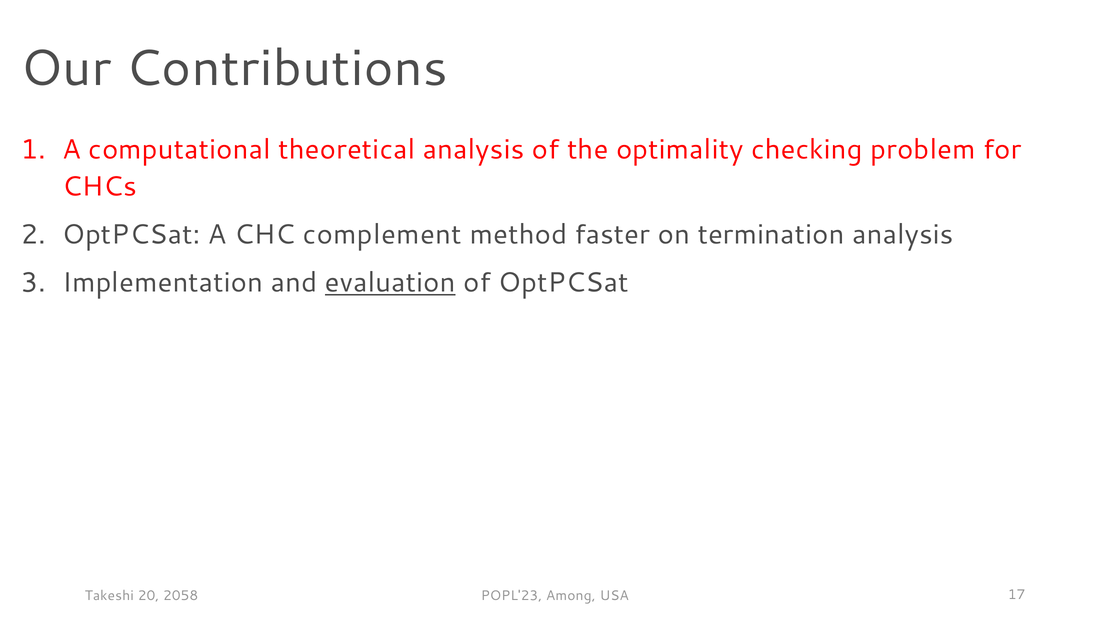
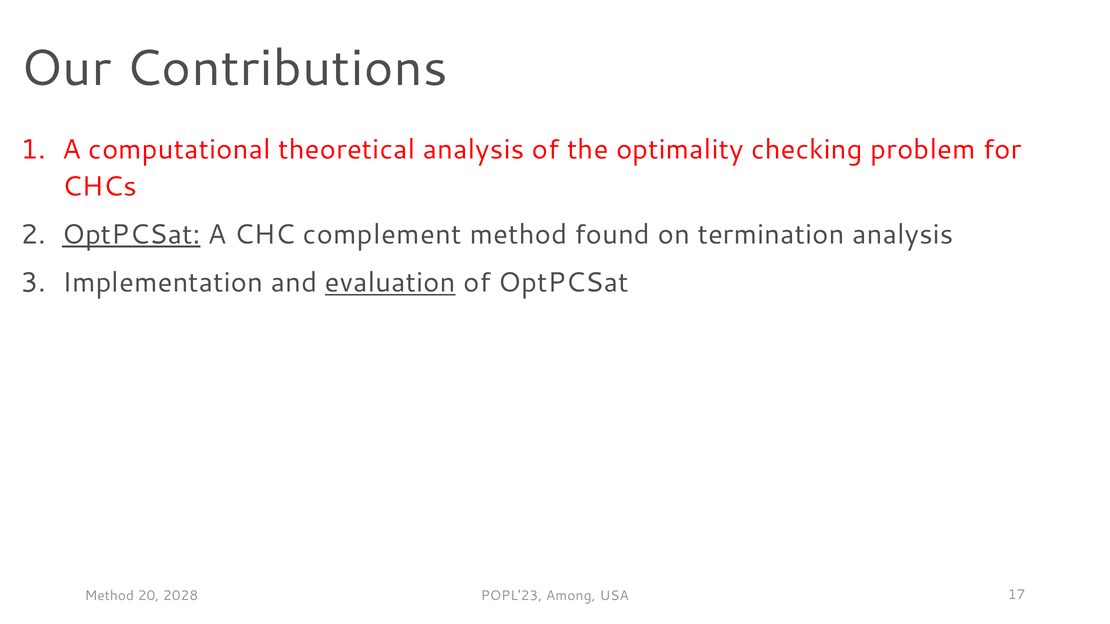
OptPCSat at (131, 235) underline: none -> present
faster: faster -> found
Takeshi at (109, 596): Takeshi -> Method
2058: 2058 -> 2028
